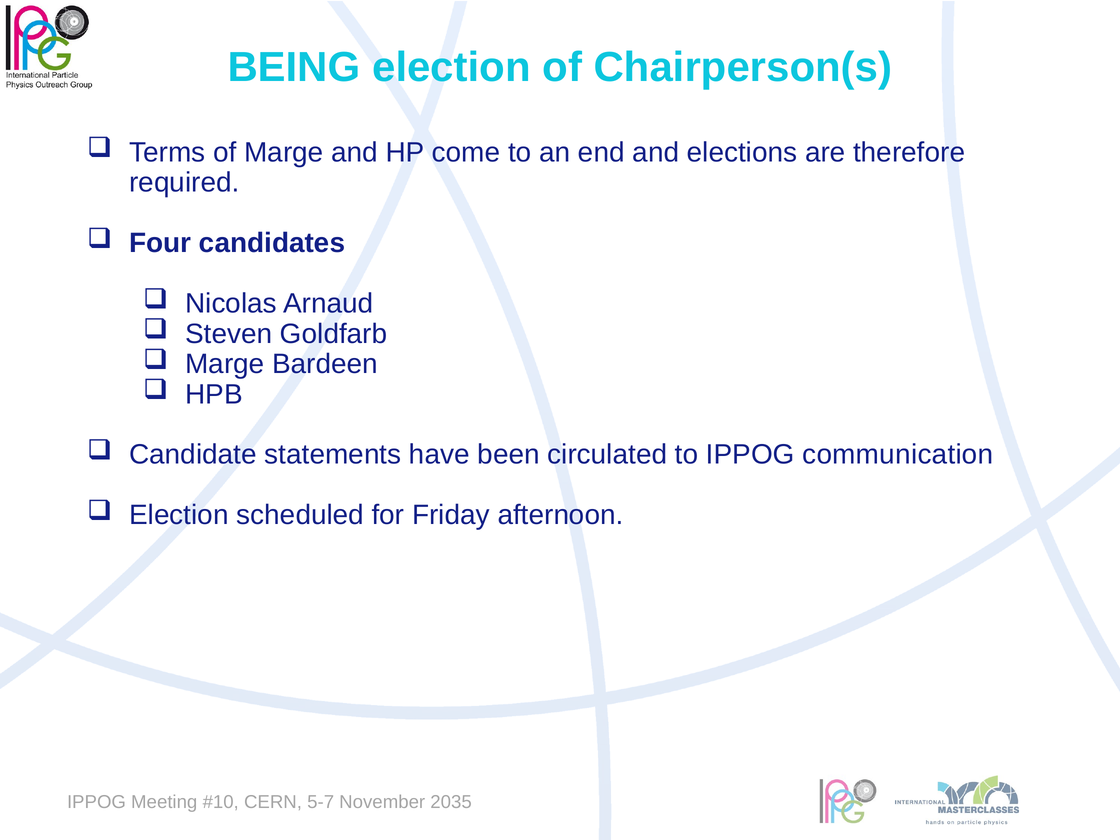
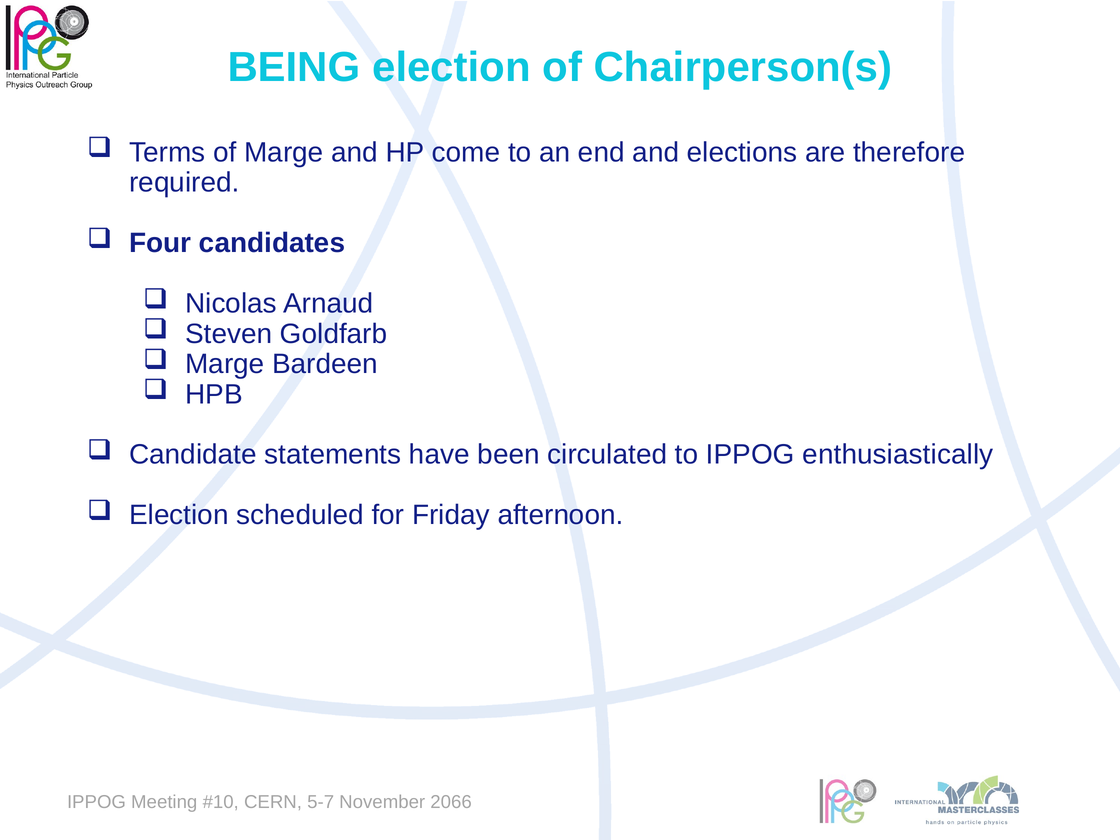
communication: communication -> enthusiastically
2035: 2035 -> 2066
